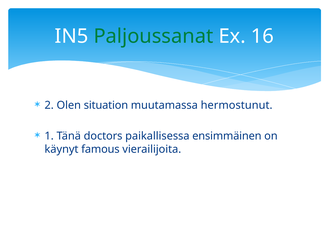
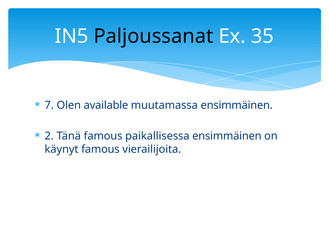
Paljoussanat colour: green -> black
16: 16 -> 35
2: 2 -> 7
situation: situation -> available
muutamassa hermostunut: hermostunut -> ensimmäinen
1: 1 -> 2
Tänä doctors: doctors -> famous
